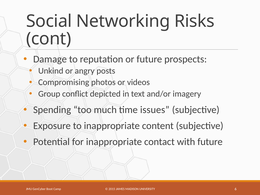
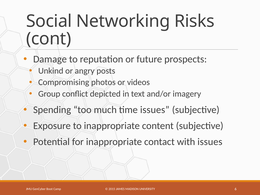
with future: future -> issues
